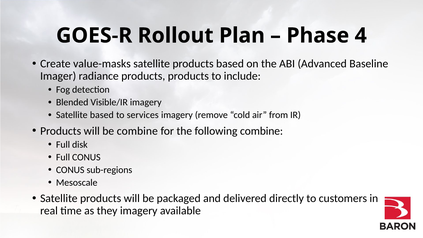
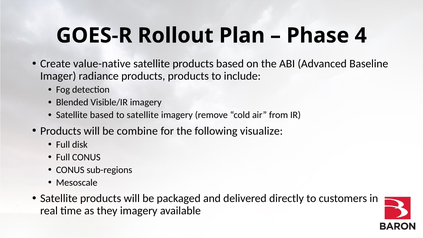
value-masks: value-masks -> value-native
to services: services -> satellite
following combine: combine -> visualize
